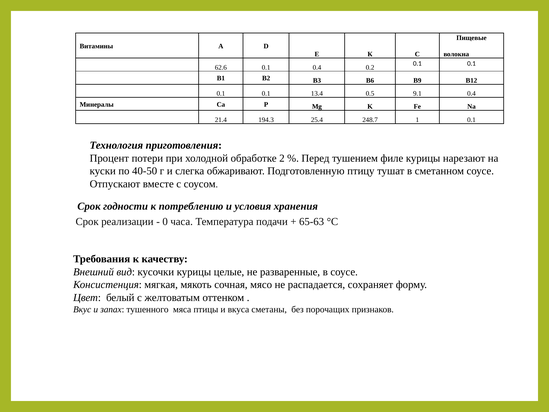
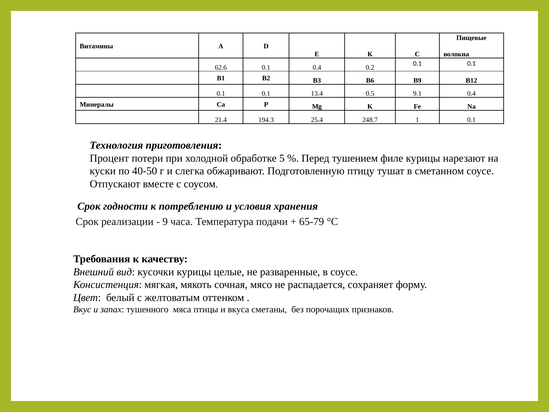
2: 2 -> 5
0: 0 -> 9
65-63: 65-63 -> 65-79
